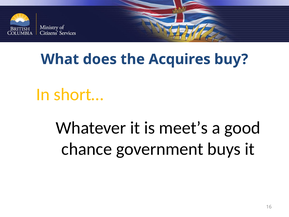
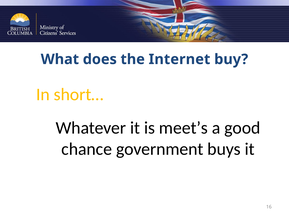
Acquires: Acquires -> Internet
